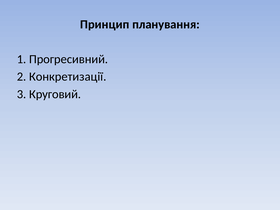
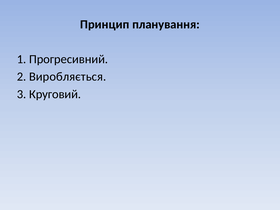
Конкретизації: Конкретизації -> Виробляється
